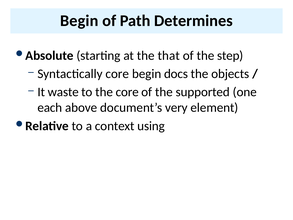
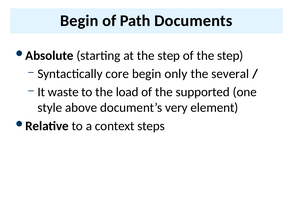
Determines: Determines -> Documents
at the that: that -> step
docs: docs -> only
objects: objects -> several
the core: core -> load
each: each -> style
using: using -> steps
